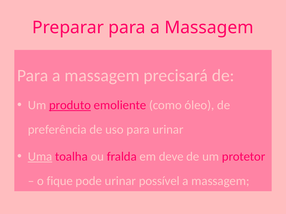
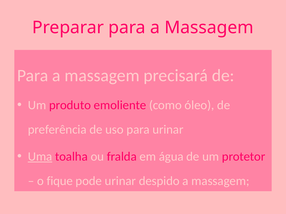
produto underline: present -> none
deve: deve -> água
possível: possível -> despido
